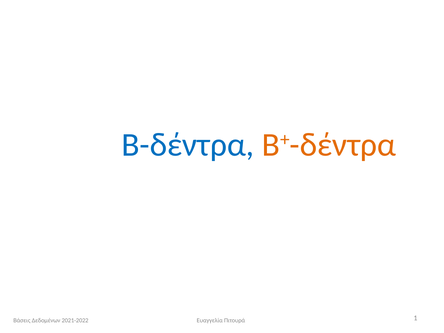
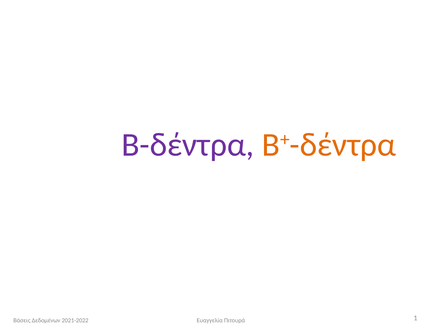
Β-δέντρα colour: blue -> purple
